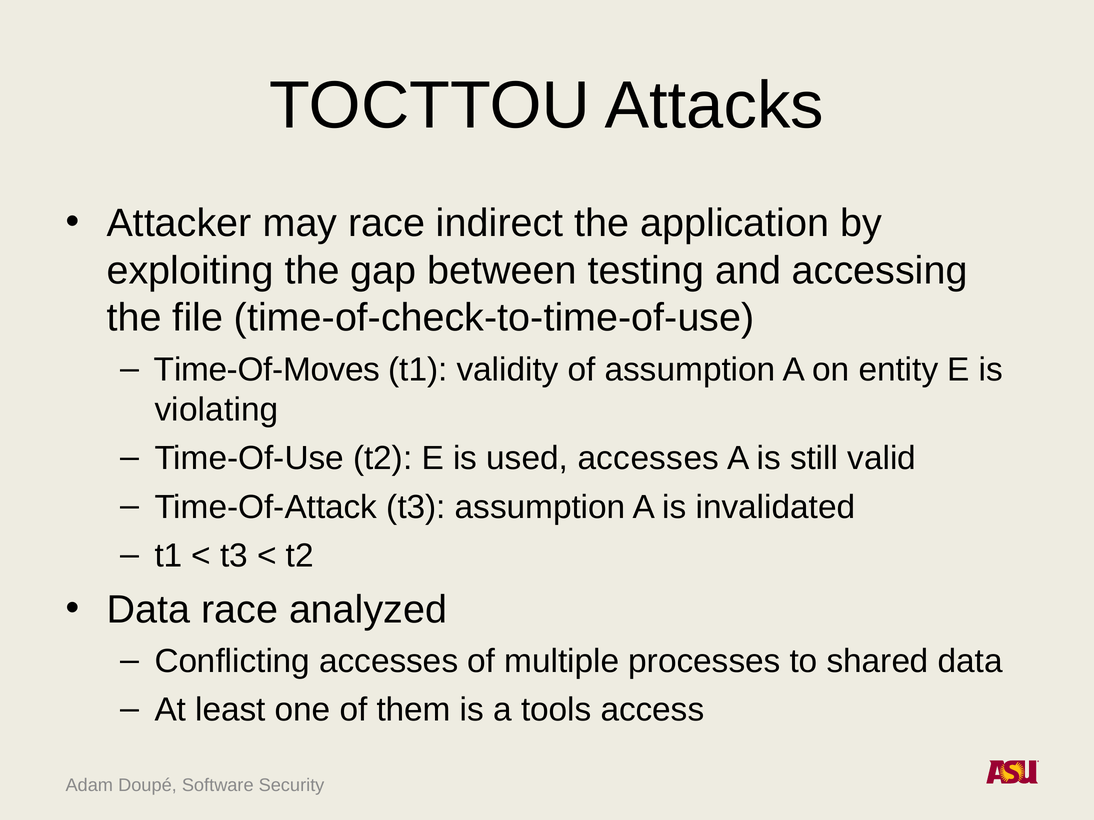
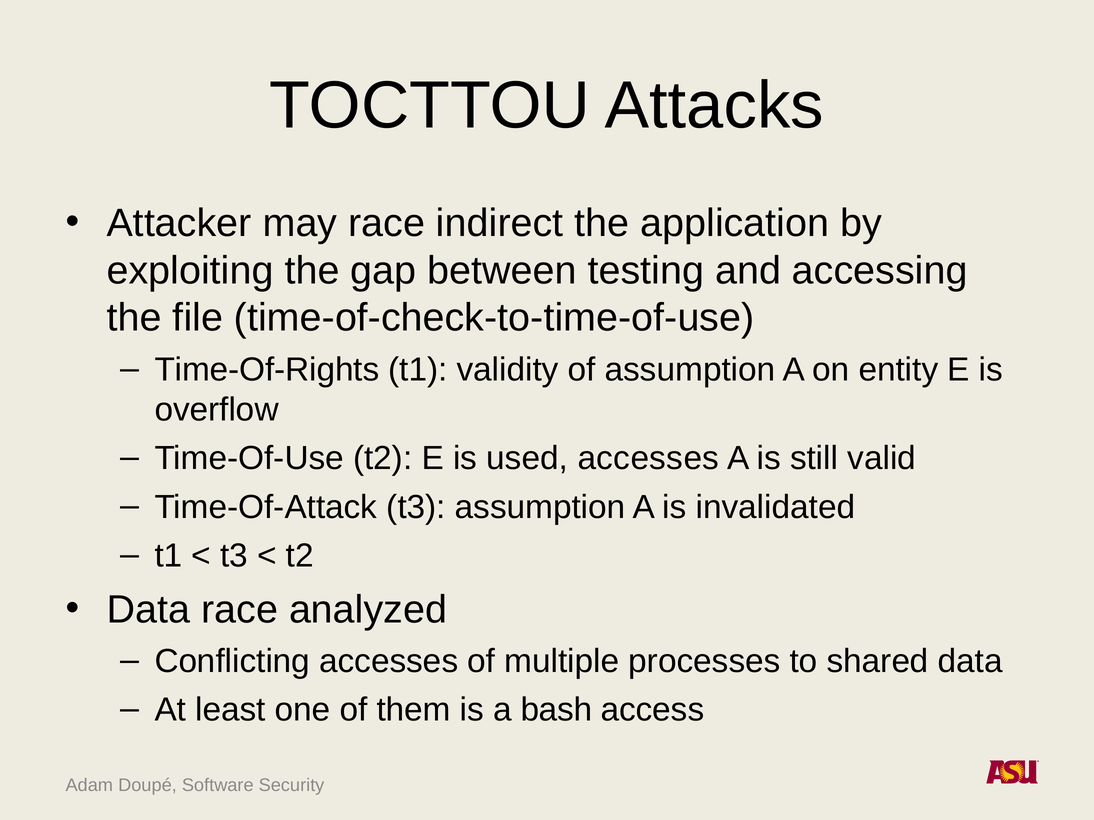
Time-Of-Moves: Time-Of-Moves -> Time-Of-Rights
violating: violating -> overflow
tools: tools -> bash
